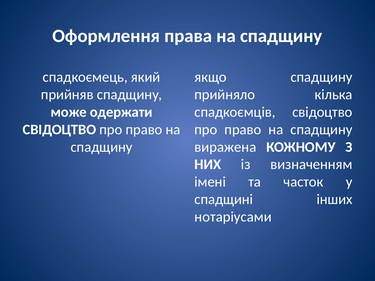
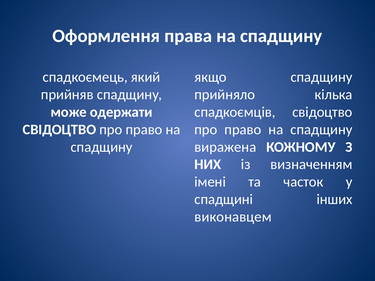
нотаріусами: нотаріусами -> виконавцем
